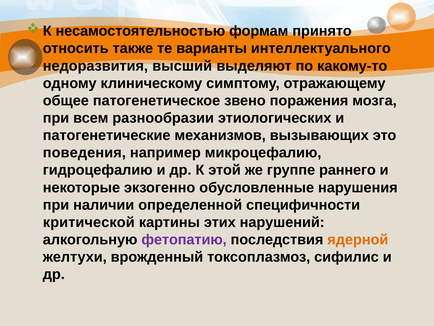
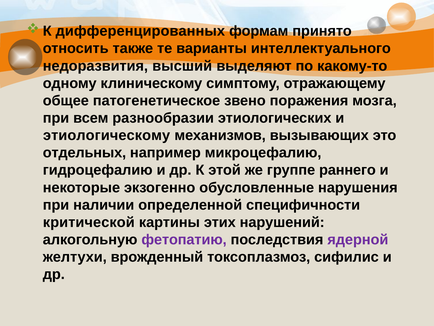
несамостоятельностью: несамостоятельностью -> дифференцированных
патогенетические: патогенетические -> этиологическому
поведения: поведения -> отдельных
ядерной colour: orange -> purple
